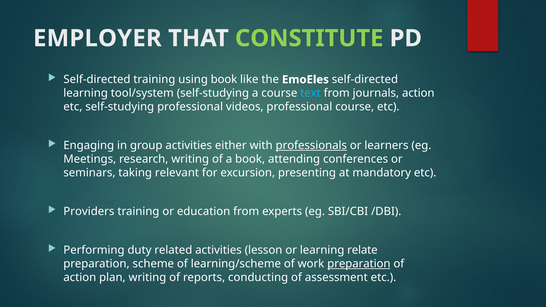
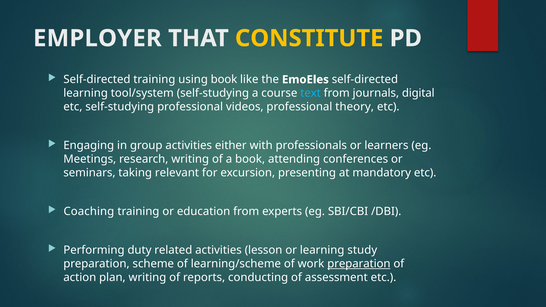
CONSTITUTE colour: light green -> yellow
journals action: action -> digital
professional course: course -> theory
professionals underline: present -> none
Providers: Providers -> Coaching
relate: relate -> study
